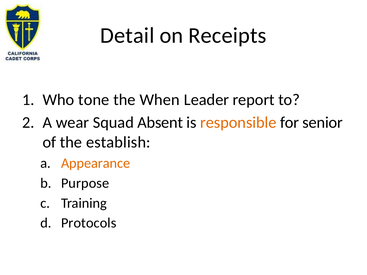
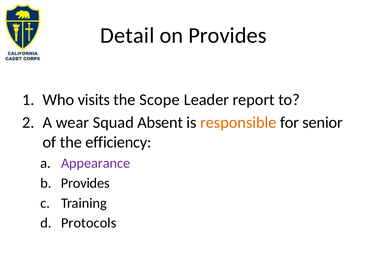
on Receipts: Receipts -> Provides
tone: tone -> visits
When: When -> Scope
establish: establish -> efficiency
Appearance colour: orange -> purple
Purpose at (85, 183): Purpose -> Provides
